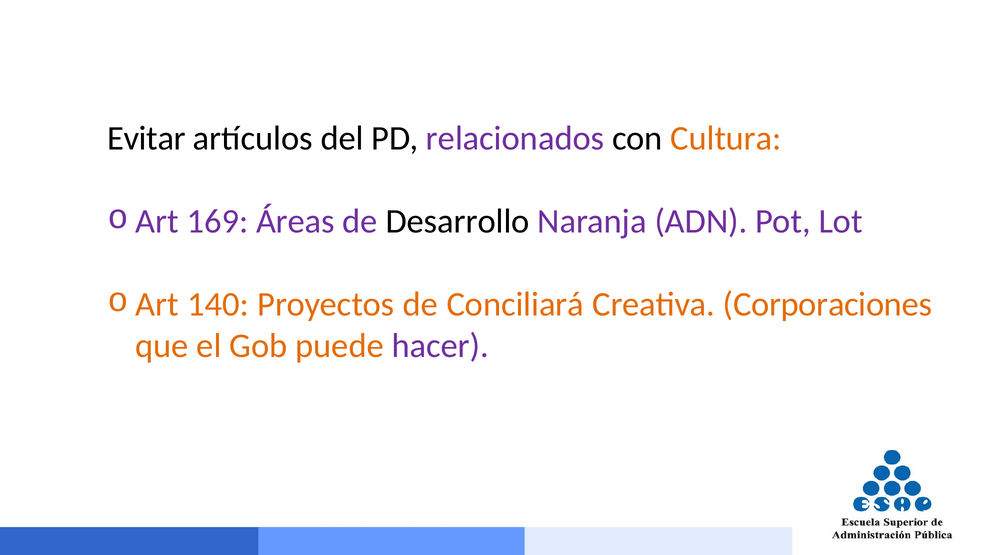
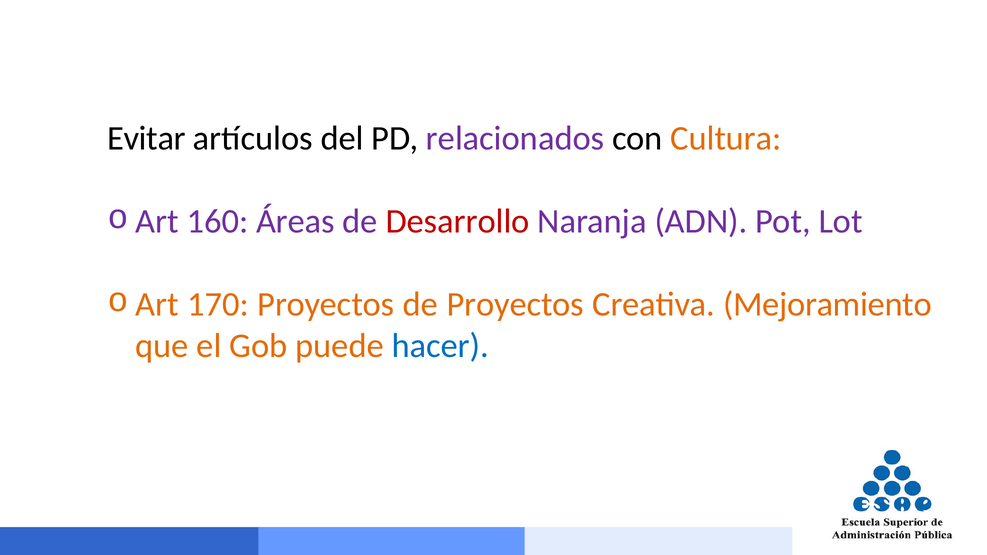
169: 169 -> 160
Desarrollo colour: black -> red
140: 140 -> 170
de Conciliará: Conciliará -> Proyectos
Corporaciones: Corporaciones -> Mejoramiento
hacer colour: purple -> blue
